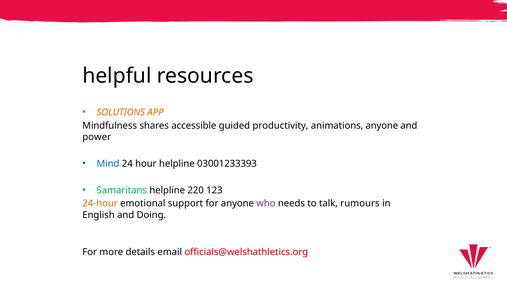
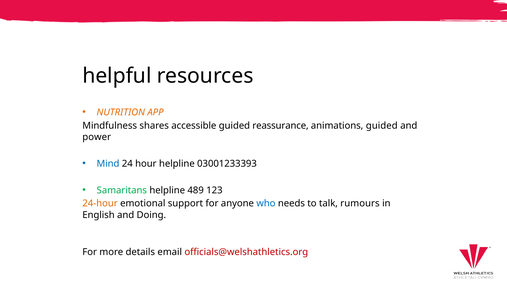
SOLUTIONS: SOLUTIONS -> NUTRITION
productivity: productivity -> reassurance
animations anyone: anyone -> guided
220: 220 -> 489
who colour: purple -> blue
